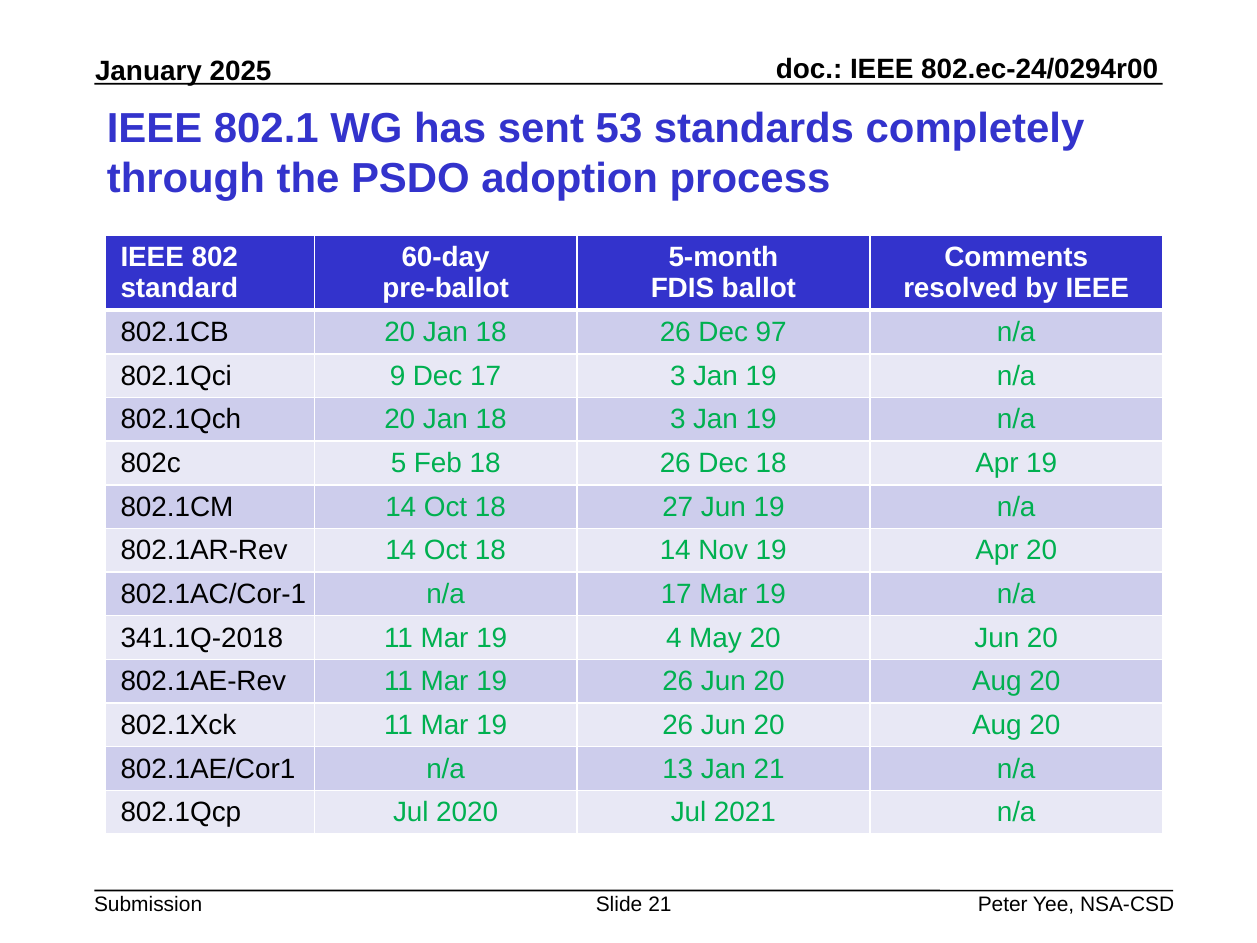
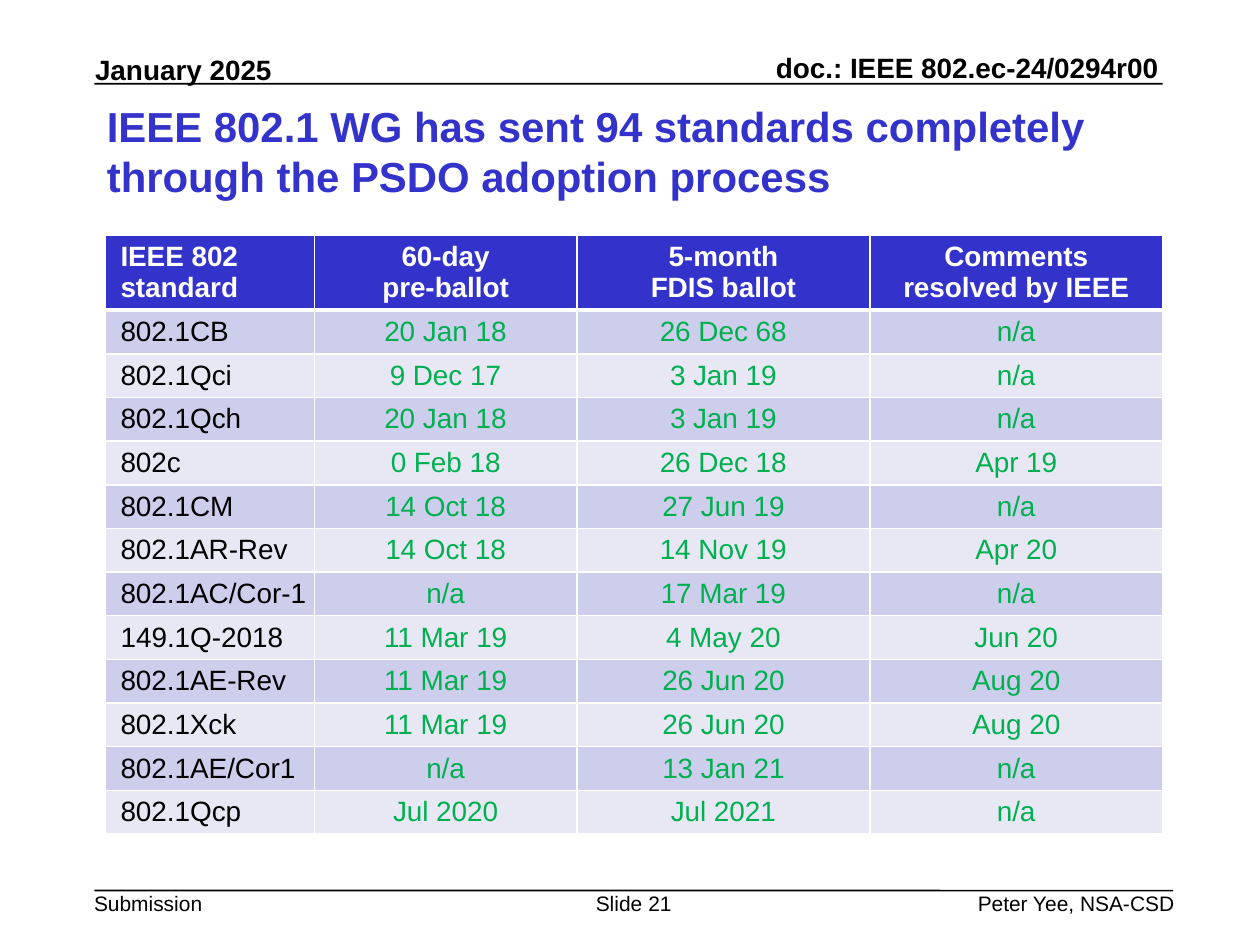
53: 53 -> 94
97: 97 -> 68
5: 5 -> 0
341.1Q-2018: 341.1Q-2018 -> 149.1Q-2018
